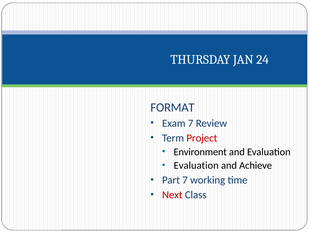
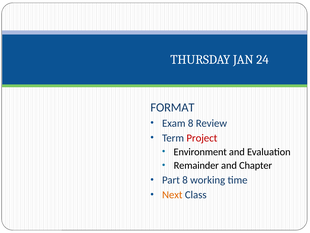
Exam 7: 7 -> 8
Evaluation at (196, 165): Evaluation -> Remainder
Achieve: Achieve -> Chapter
Part 7: 7 -> 8
Next colour: red -> orange
